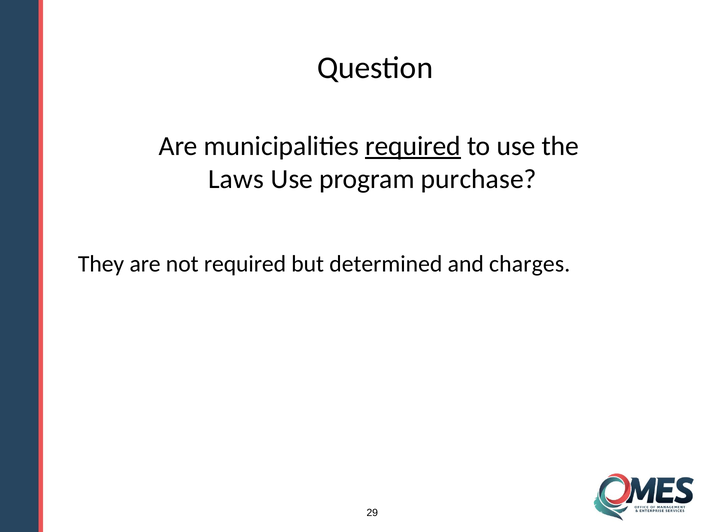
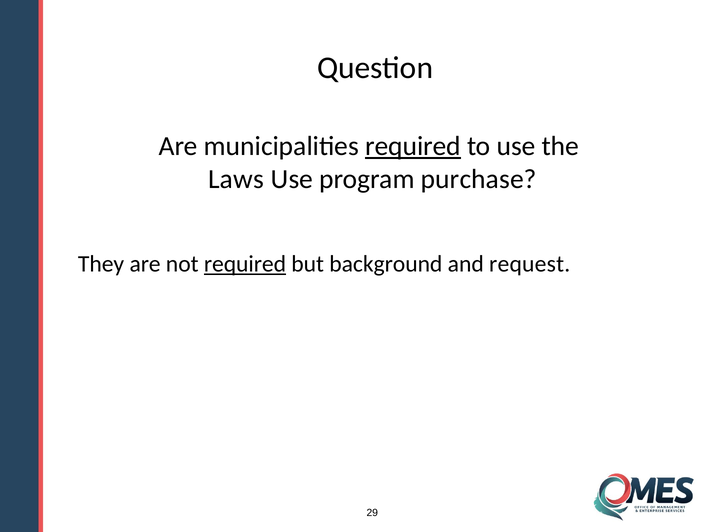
required at (245, 264) underline: none -> present
determined: determined -> background
charges: charges -> request
